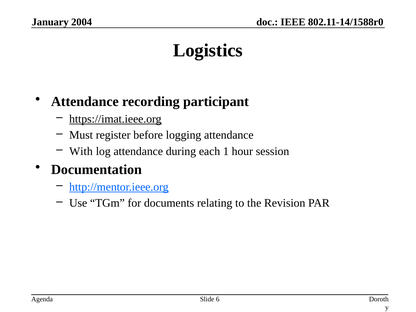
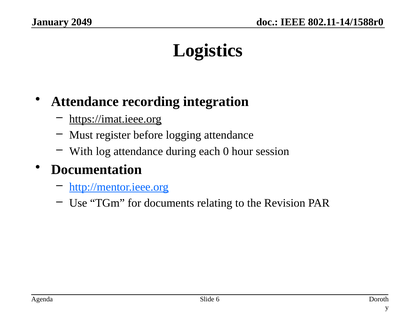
2004: 2004 -> 2049
participant: participant -> integration
1: 1 -> 0
